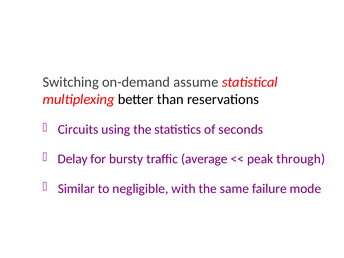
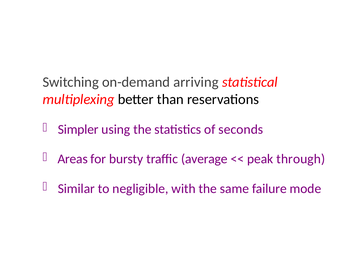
assume: assume -> arriving
Circuits: Circuits -> Simpler
Delay: Delay -> Areas
